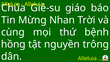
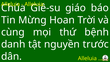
Nhan: Nhan -> Hoan
hồng: hồng -> danh
trông: trông -> trước
